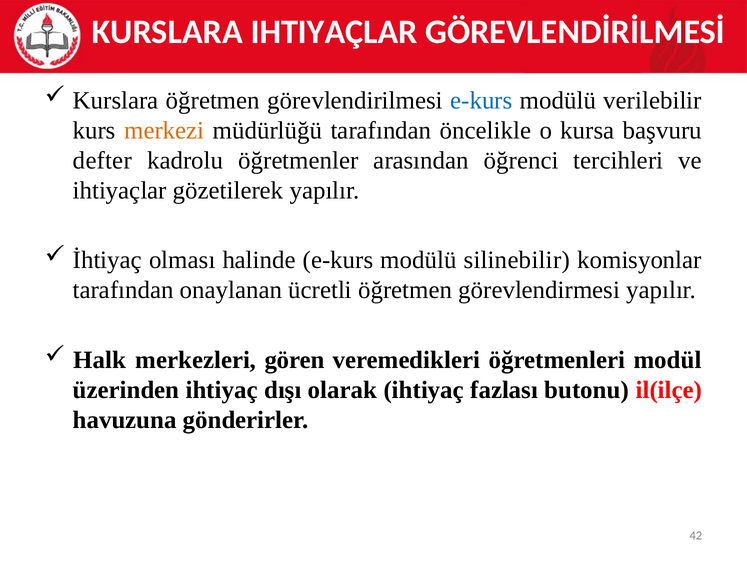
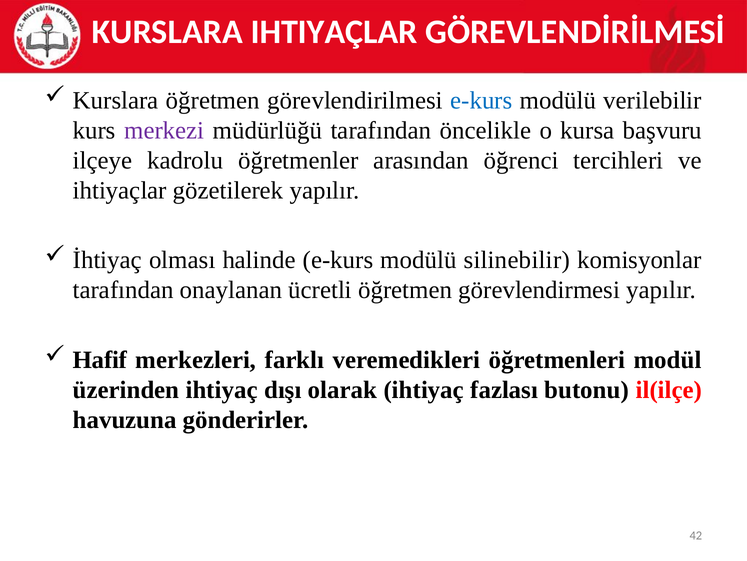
merkezi colour: orange -> purple
defter: defter -> ilçeye
Halk: Halk -> Hafif
gören: gören -> farklı
